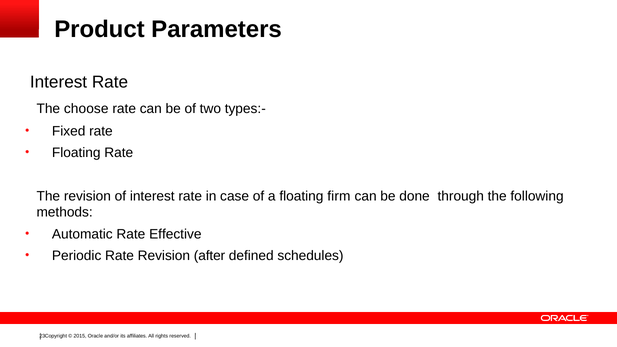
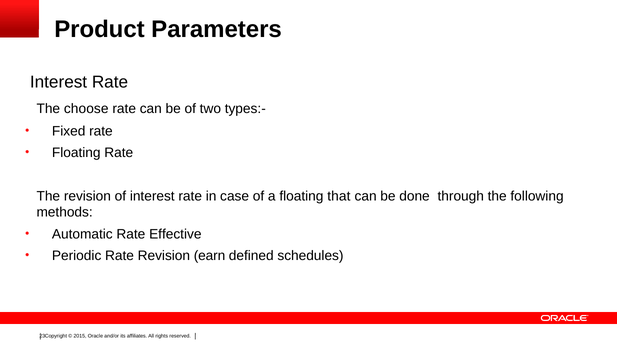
firm: firm -> that
after: after -> earn
